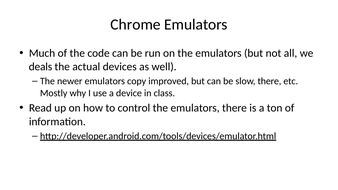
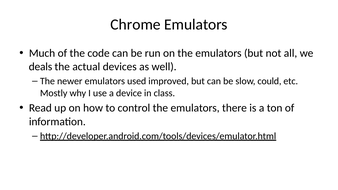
copy: copy -> used
slow there: there -> could
